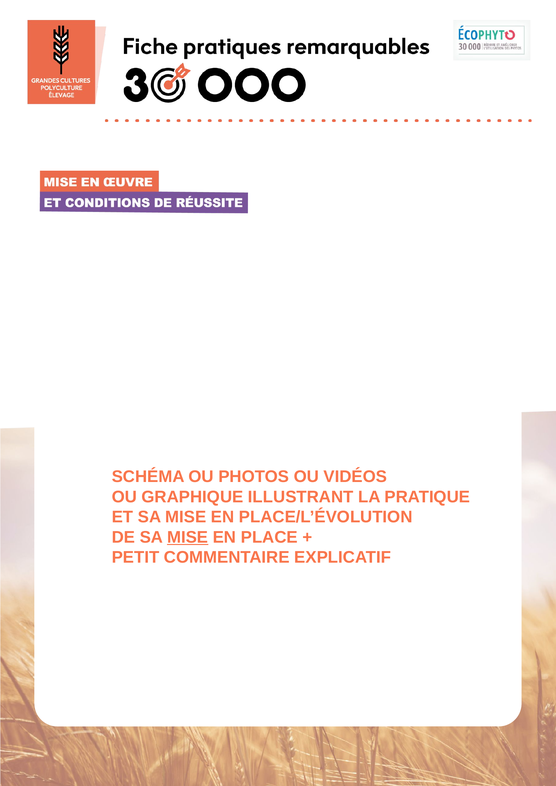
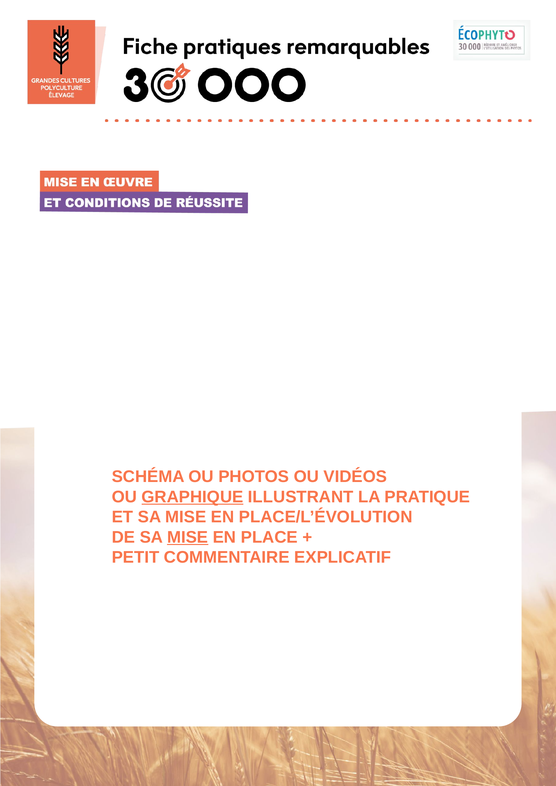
GRAPHIQUE underline: none -> present
